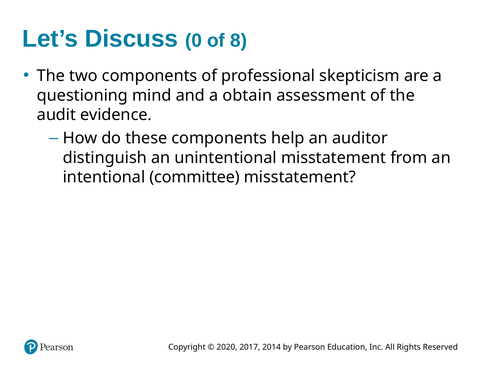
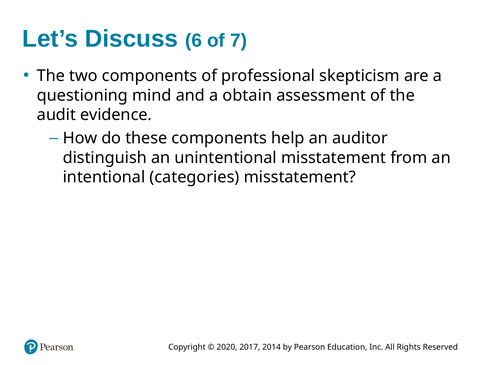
0: 0 -> 6
8: 8 -> 7
committee: committee -> categories
